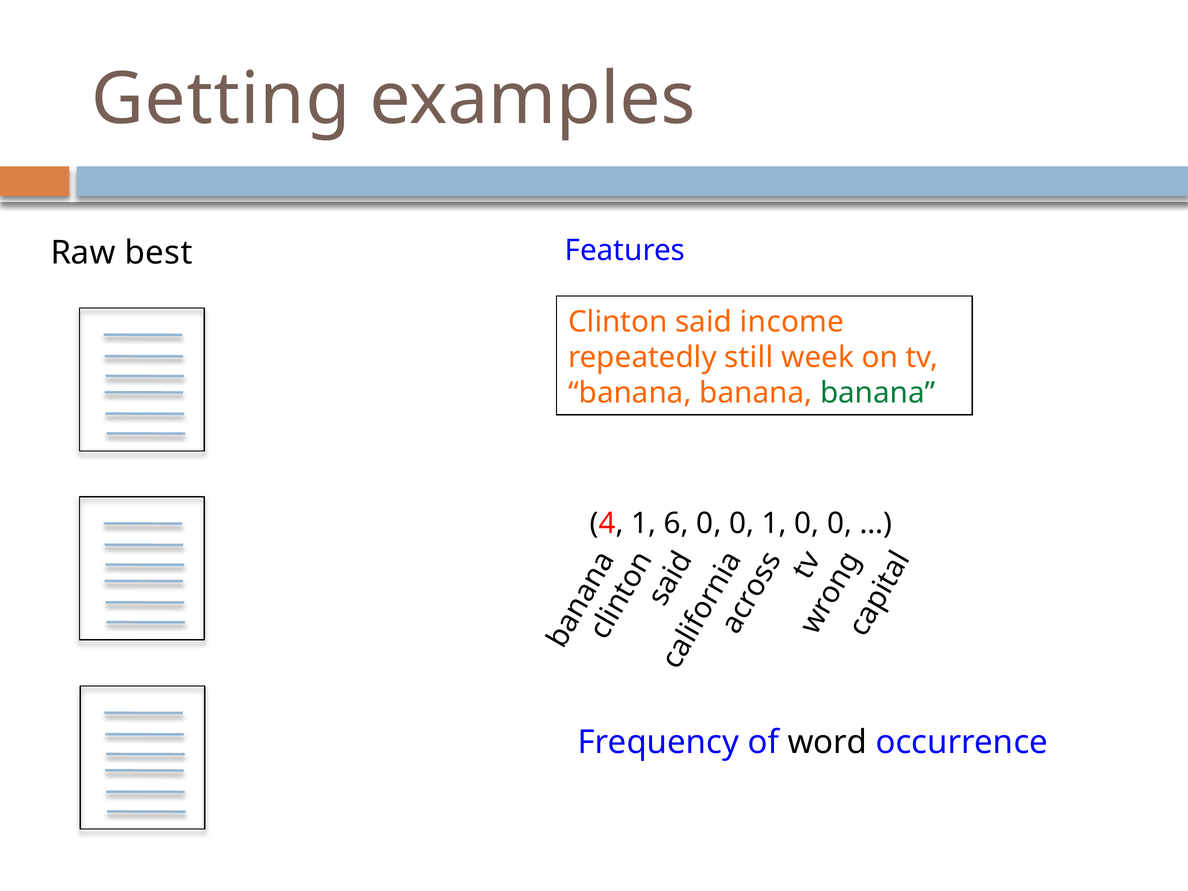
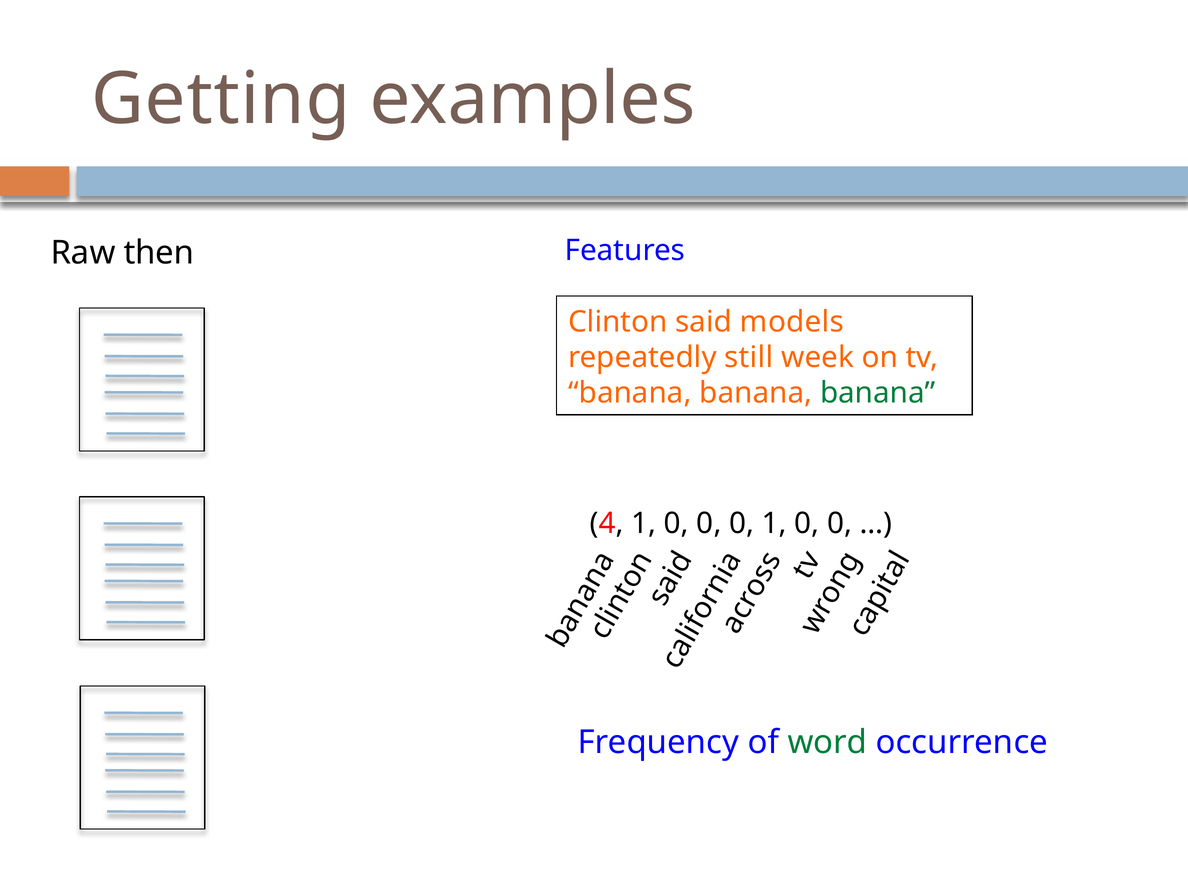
best: best -> then
income: income -> models
4 1 6: 6 -> 0
word colour: black -> green
